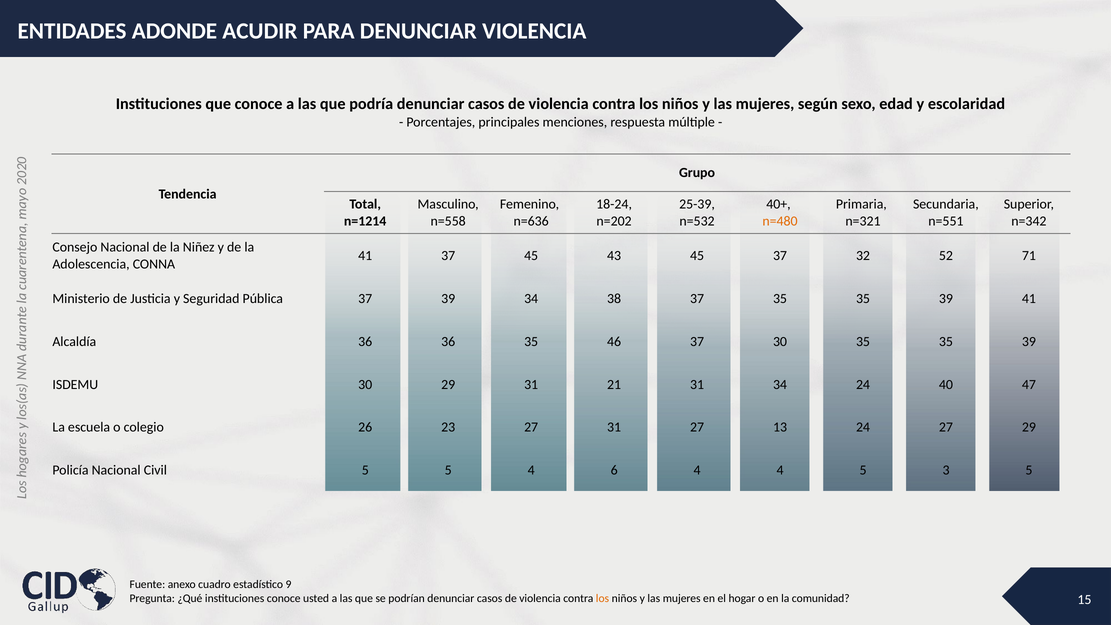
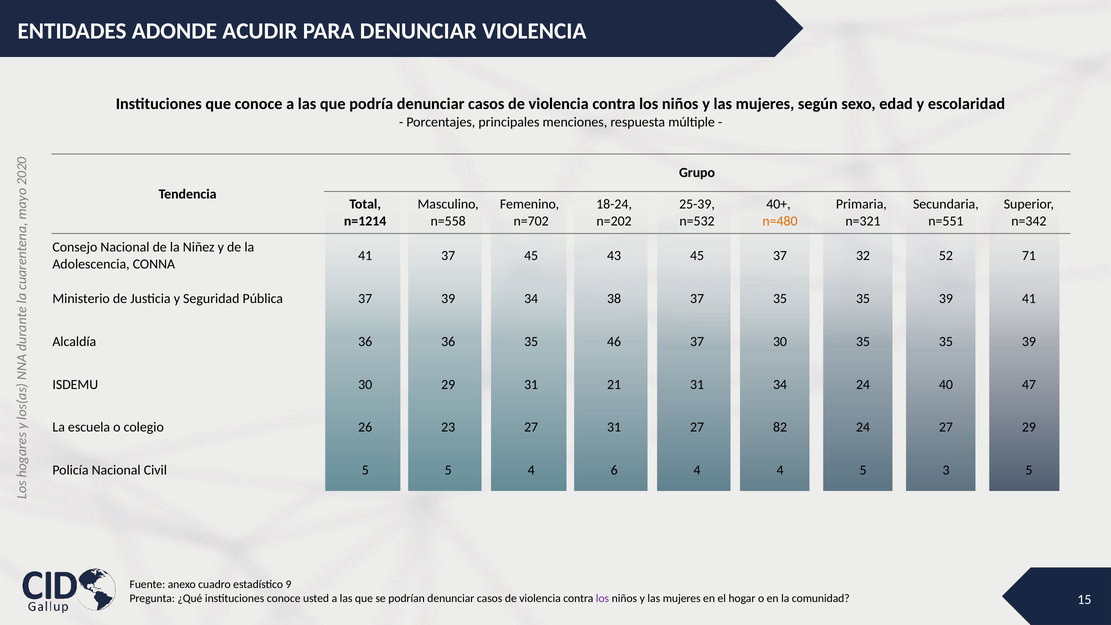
n=636: n=636 -> n=702
13: 13 -> 82
los at (602, 598) colour: orange -> purple
